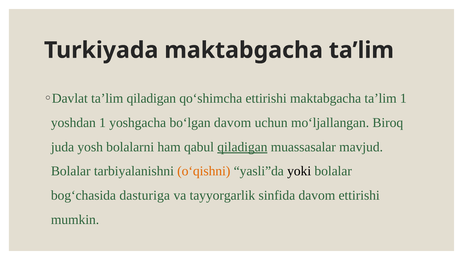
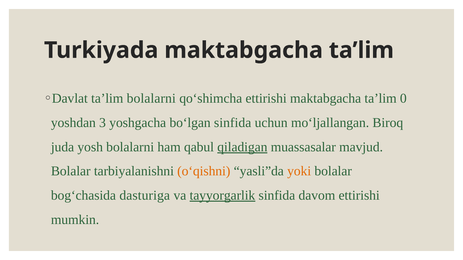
taʼlim qiladigan: qiladigan -> bolalarni
taʼlim 1: 1 -> 0
yoshdan 1: 1 -> 3
boʻlgan davom: davom -> sinfida
yoki colour: black -> orange
tayyorgarlik underline: none -> present
